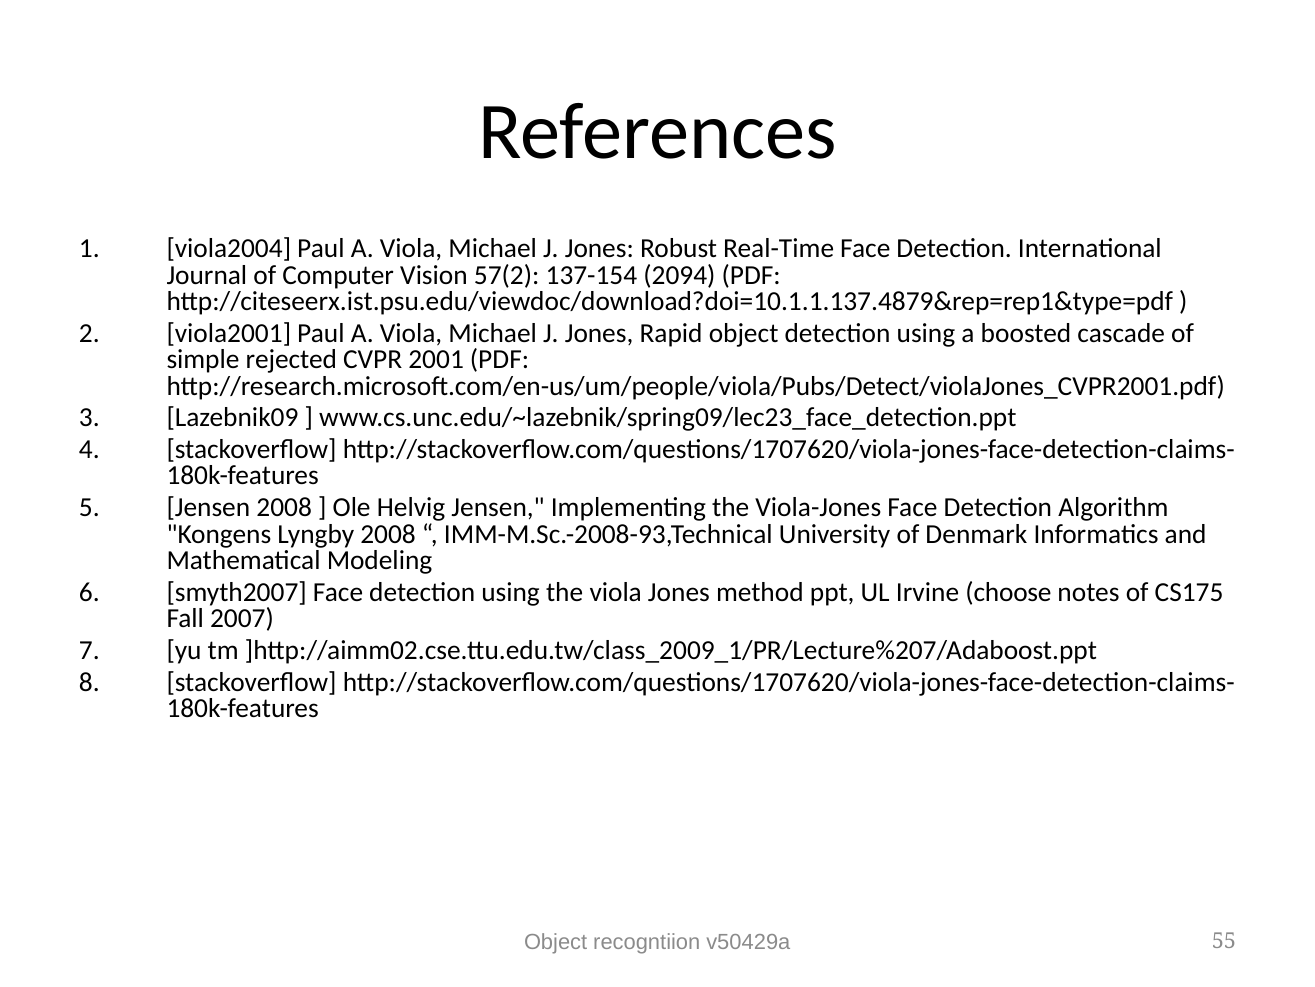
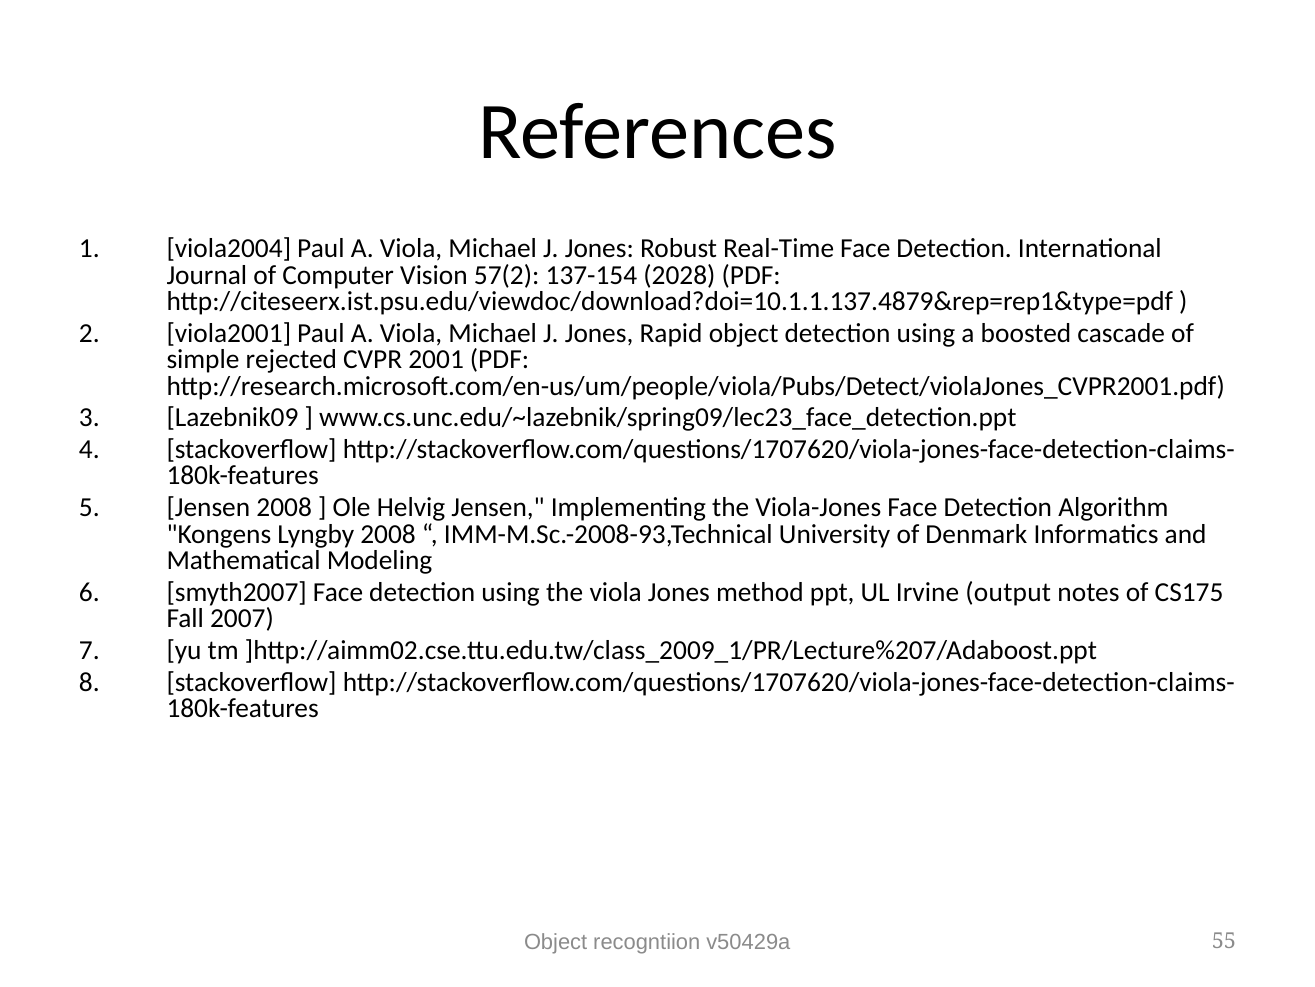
2094: 2094 -> 2028
choose: choose -> output
